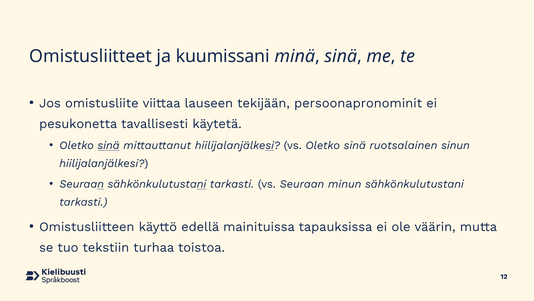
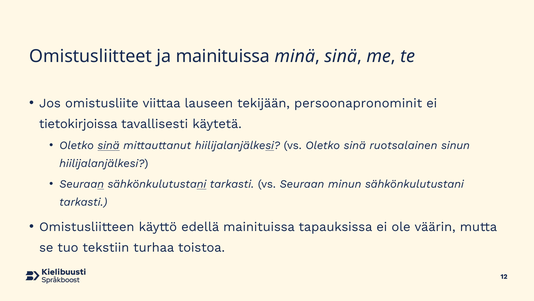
ja kuumissani: kuumissani -> mainituissa
pesukonetta: pesukonetta -> tietokirjoissa
